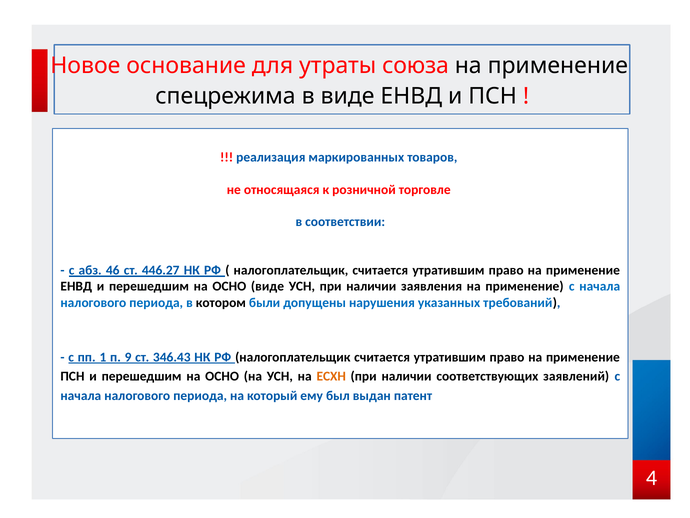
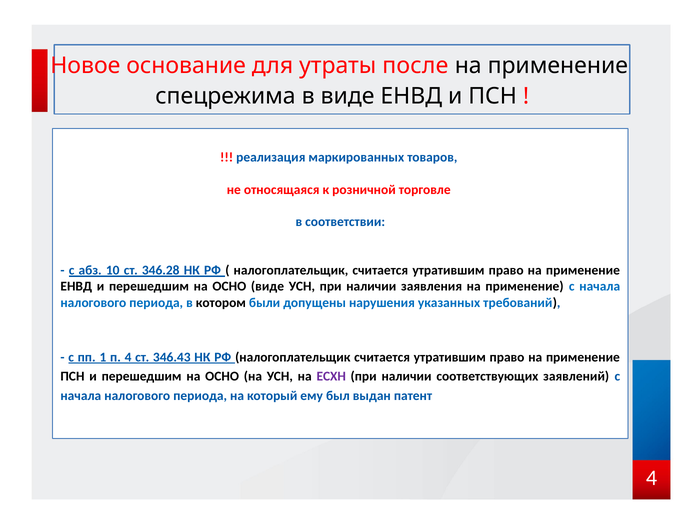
союза: союза -> после
46: 46 -> 10
446.27: 446.27 -> 346.28
п 9: 9 -> 4
ЕСХН colour: orange -> purple
